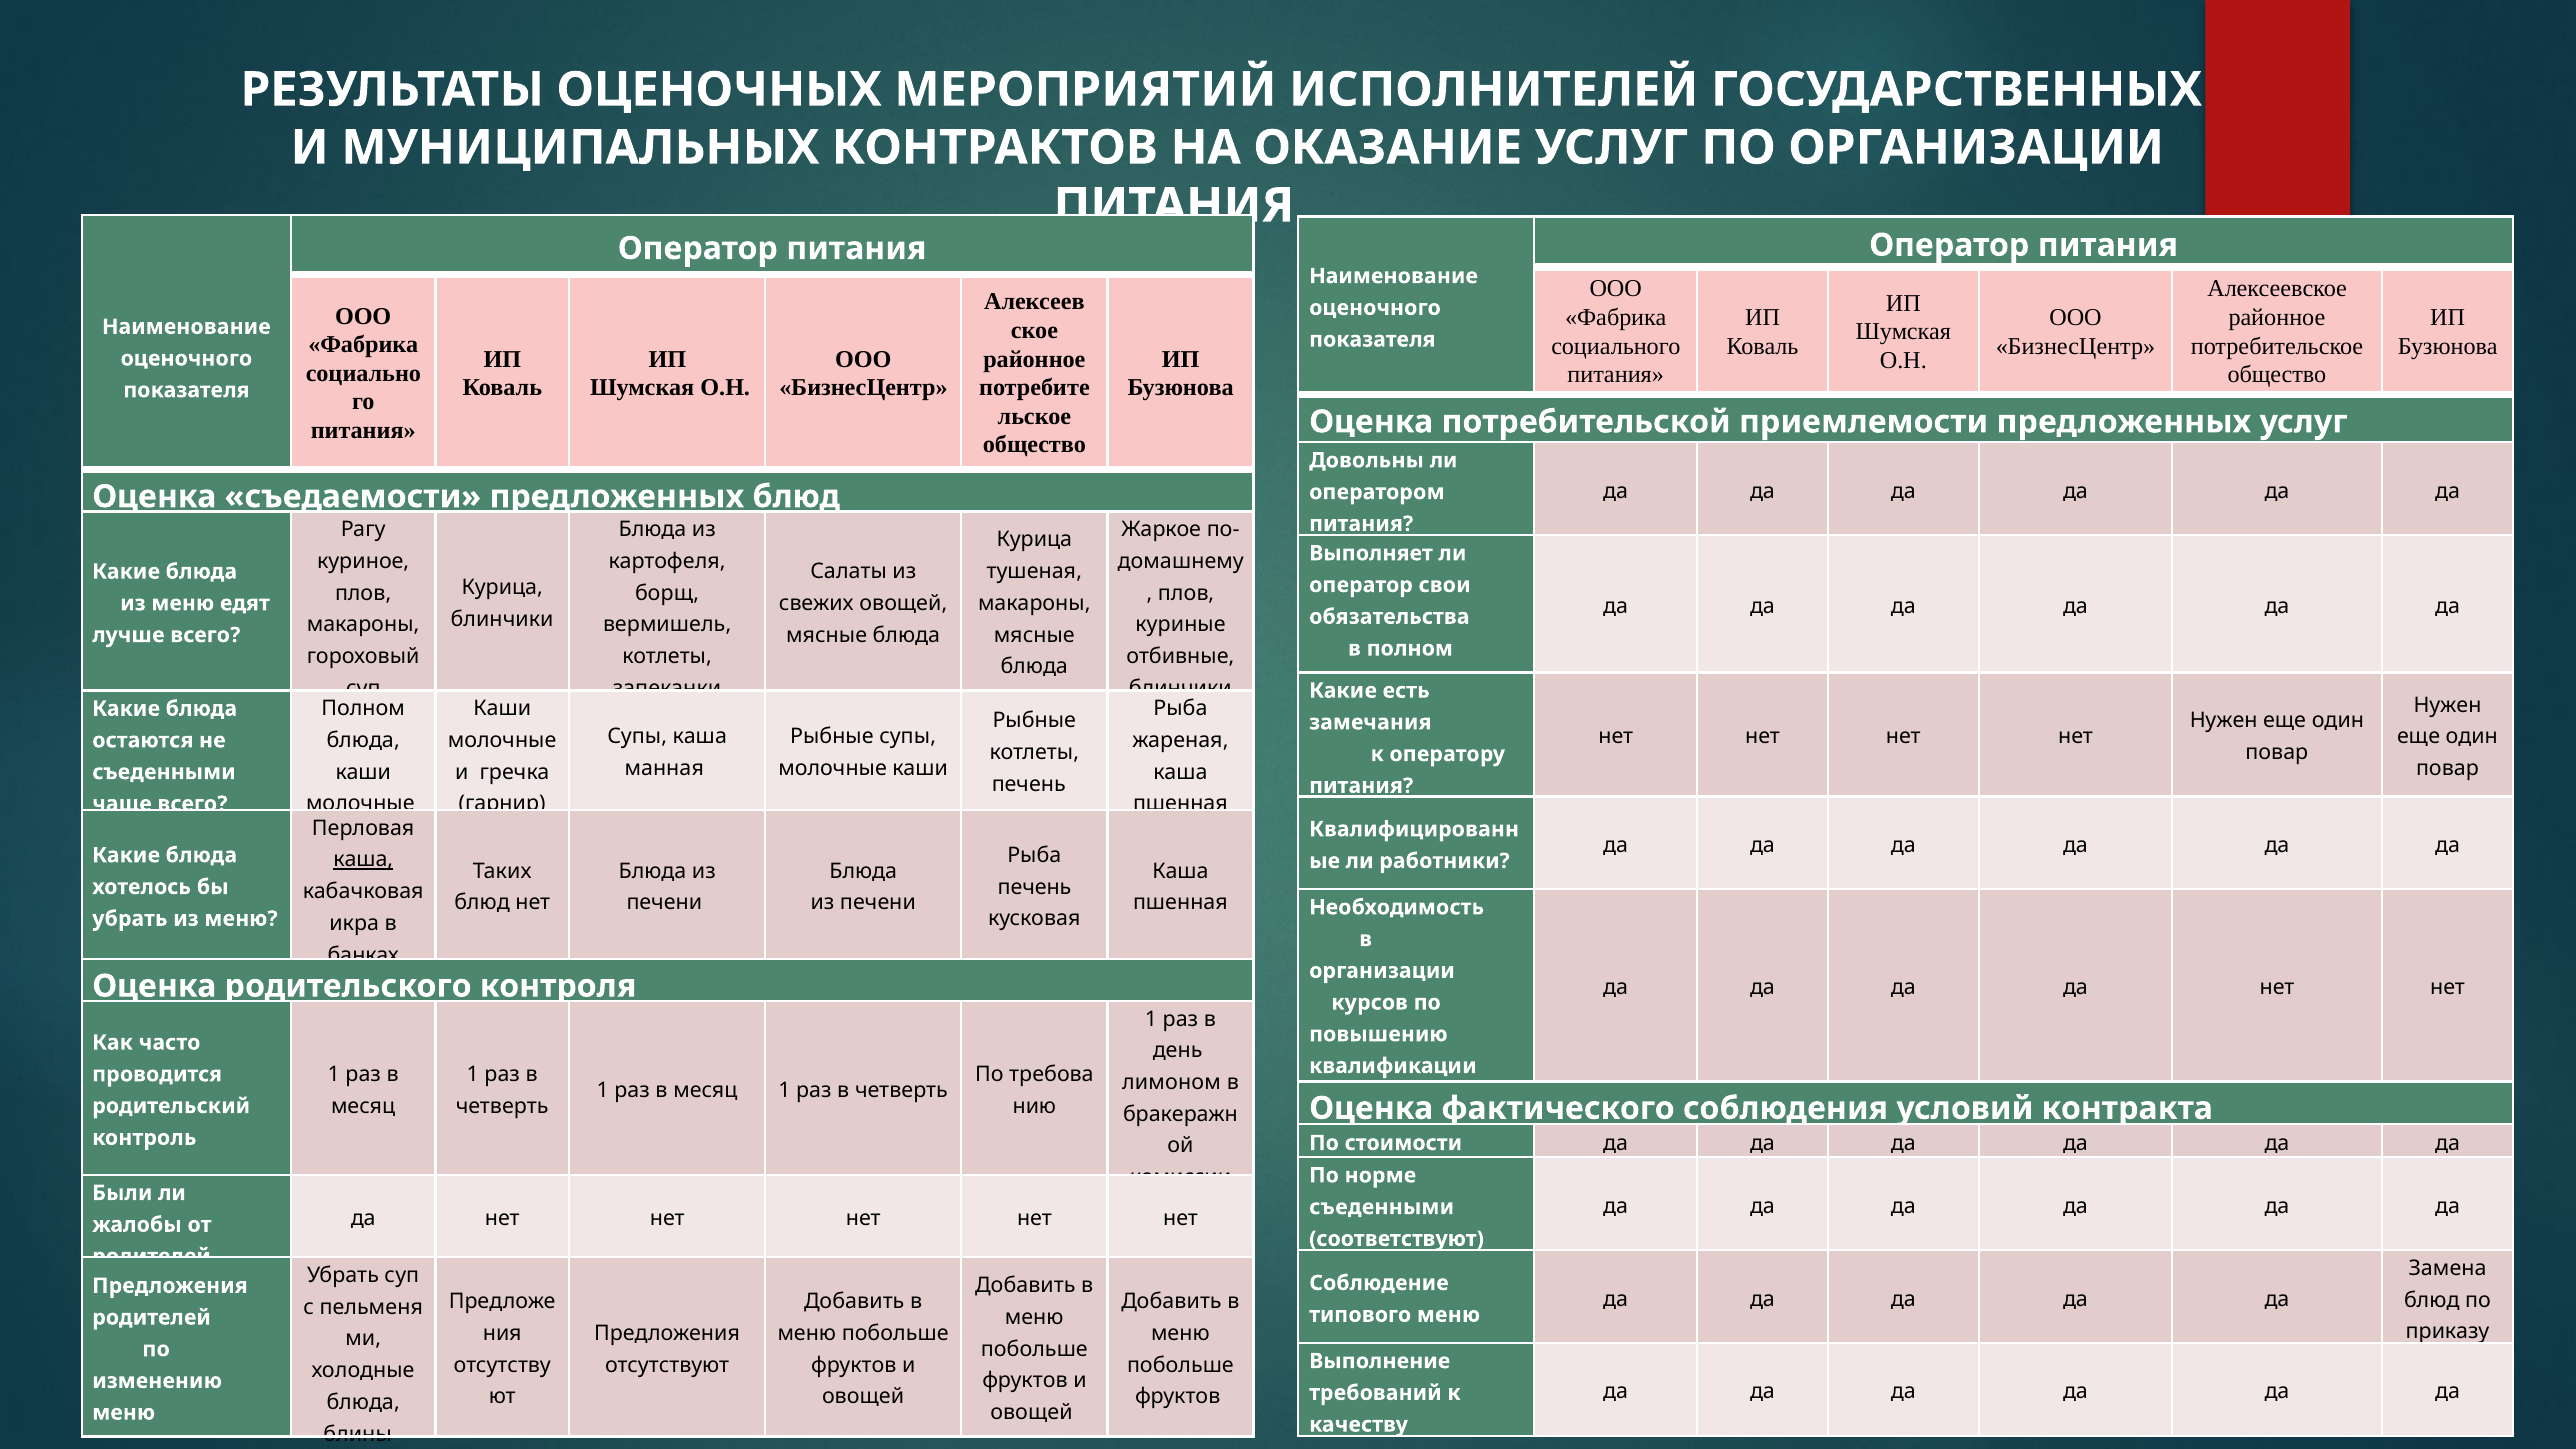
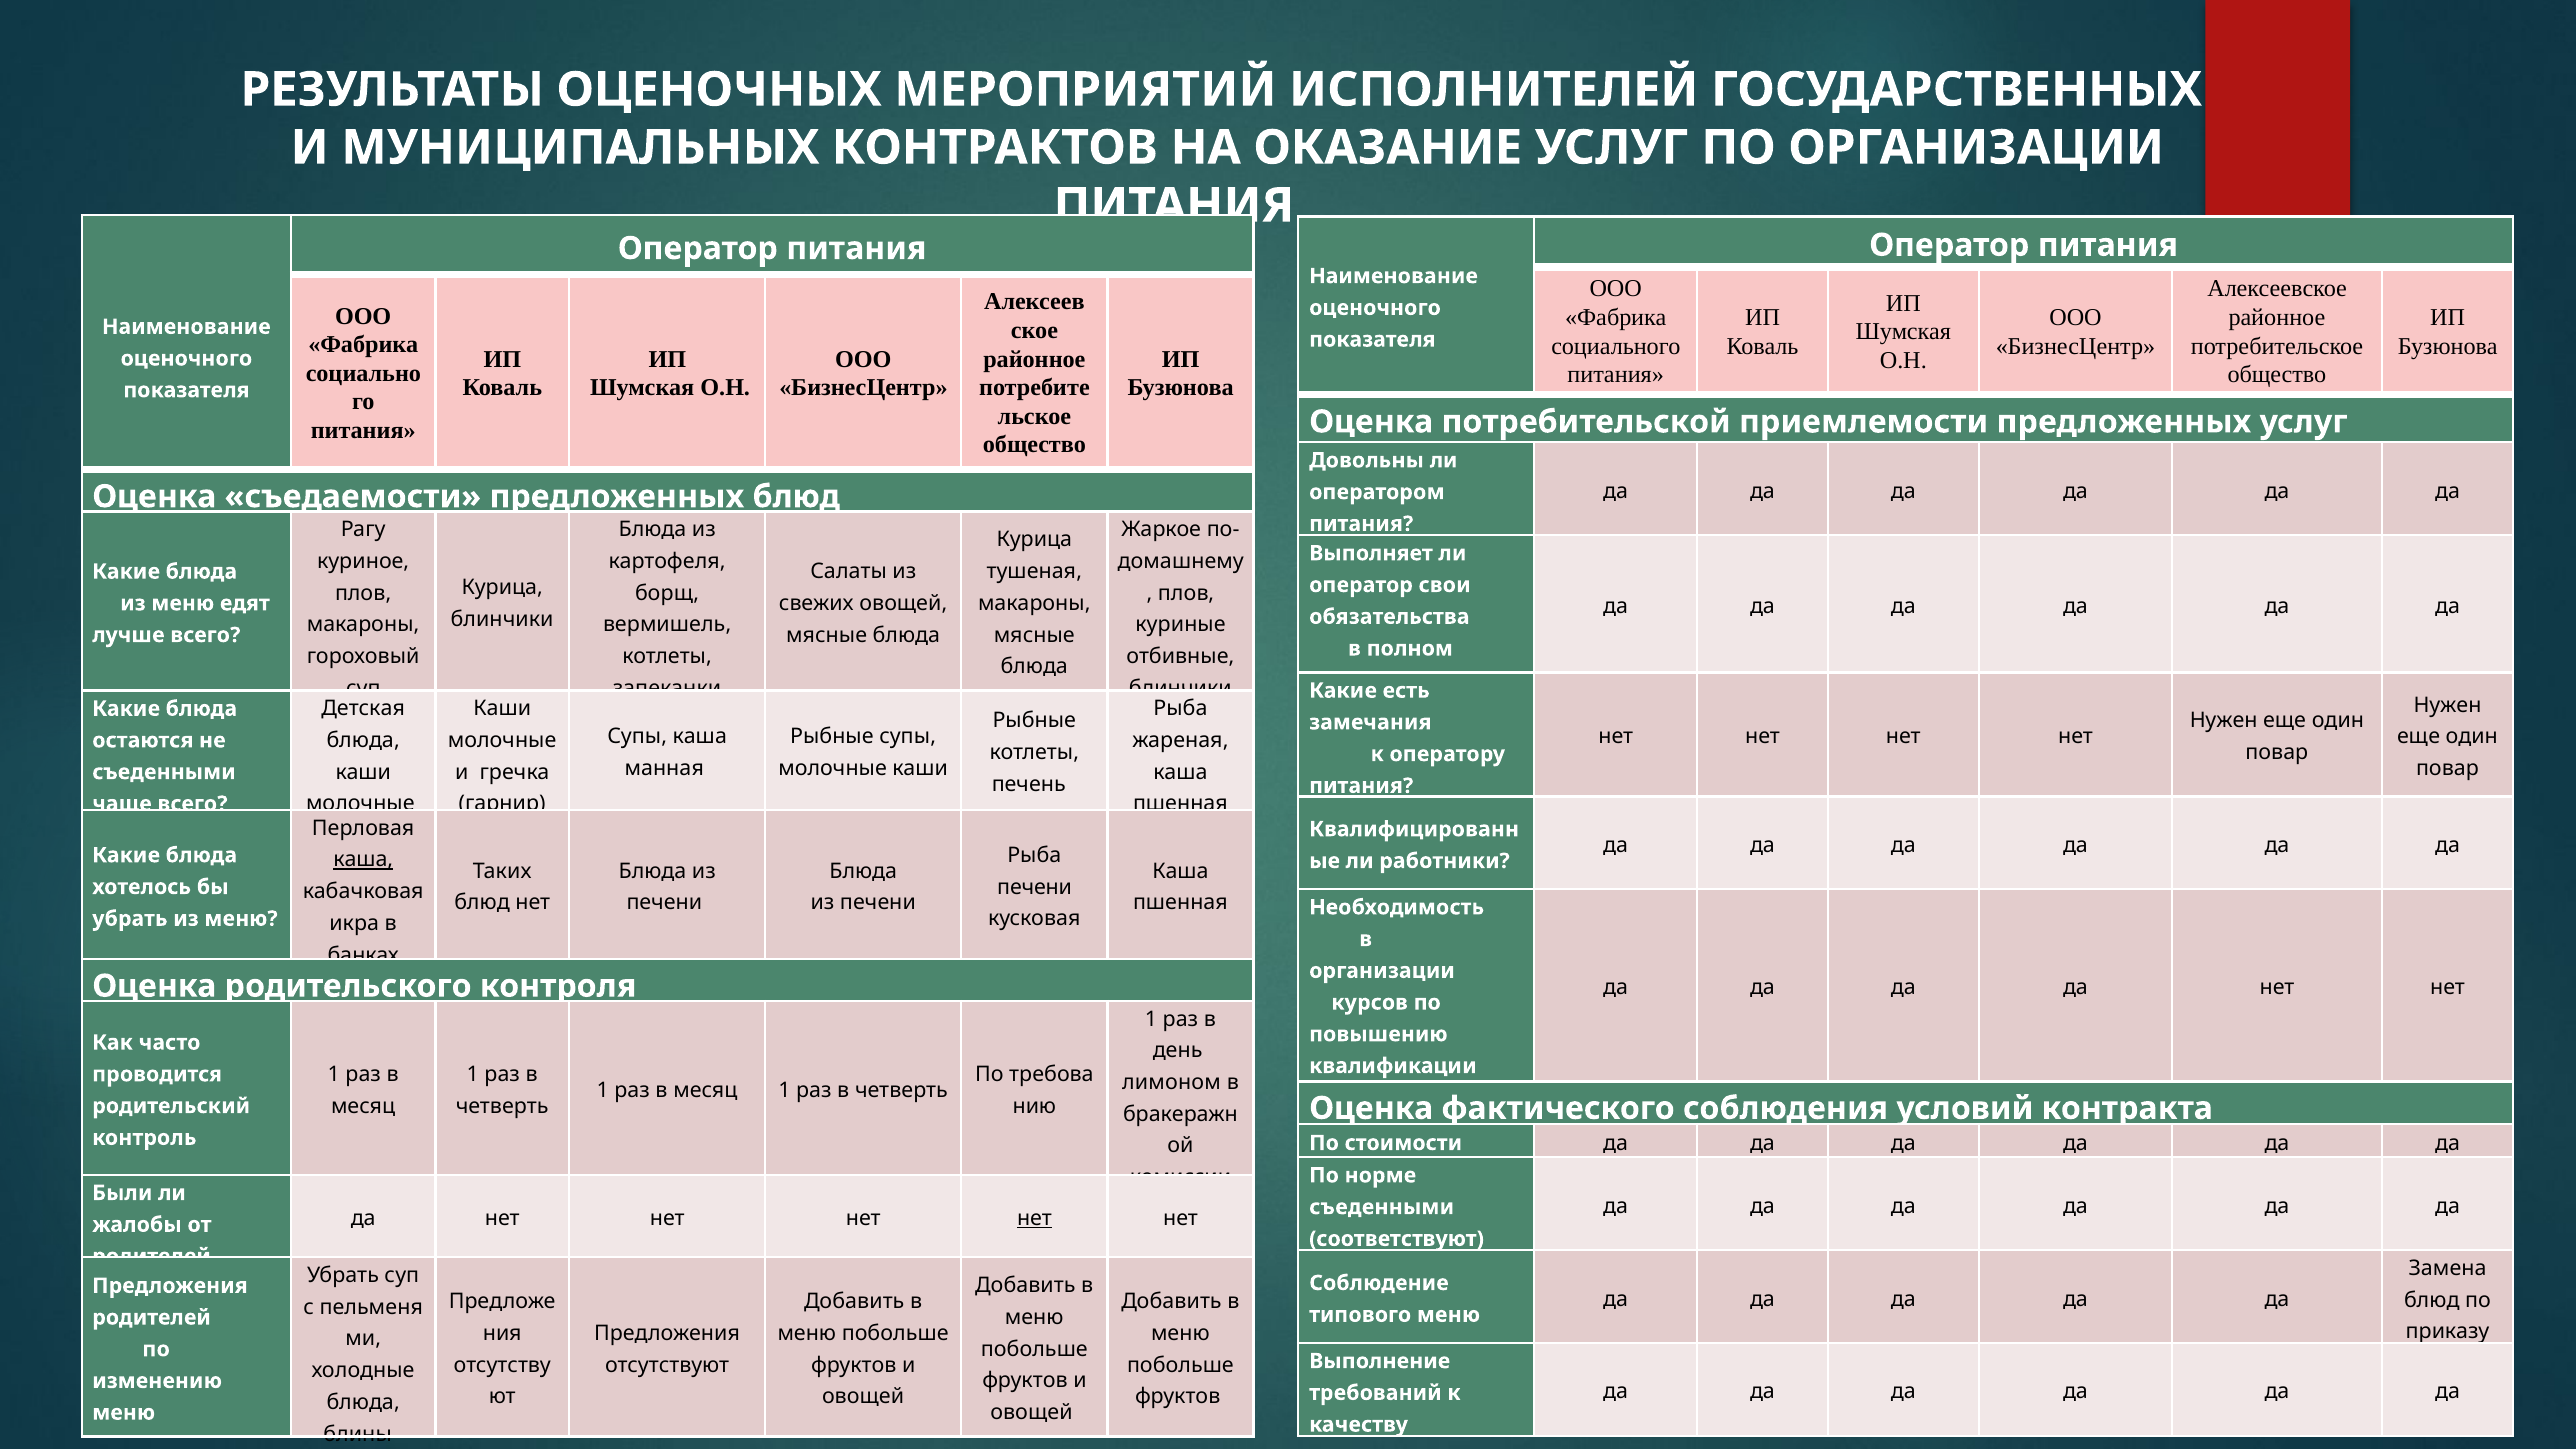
Полном at (363, 709): Полном -> Детская
печень at (1034, 887): печень -> печени
нет at (1034, 1218) underline: none -> present
